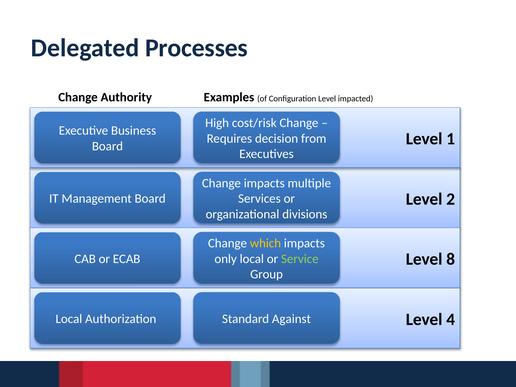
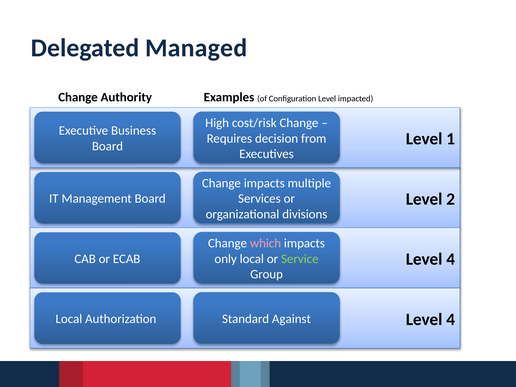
Processes: Processes -> Managed
which colour: yellow -> pink
8 at (451, 259): 8 -> 4
